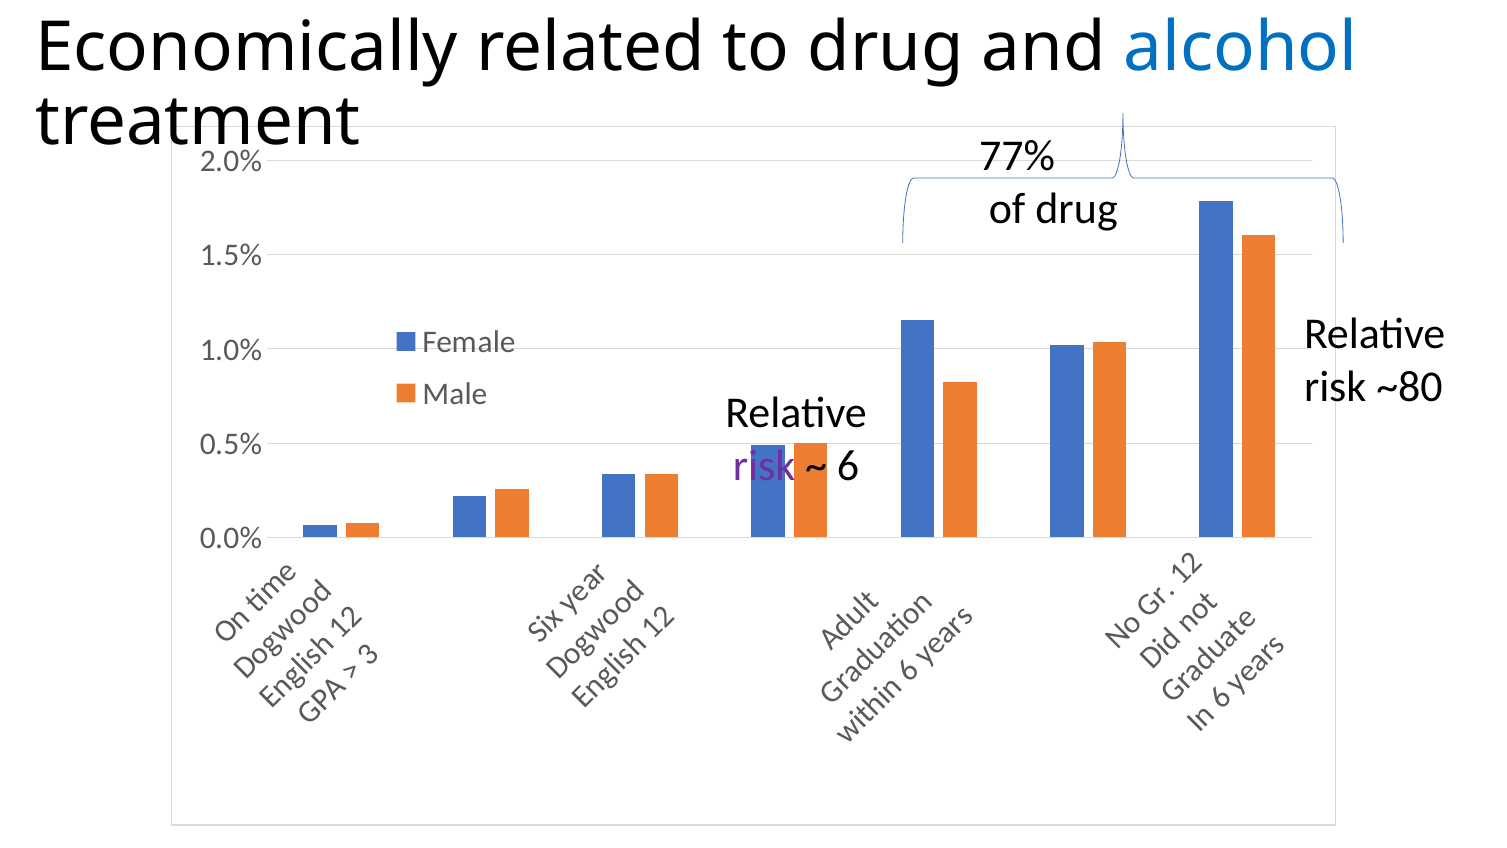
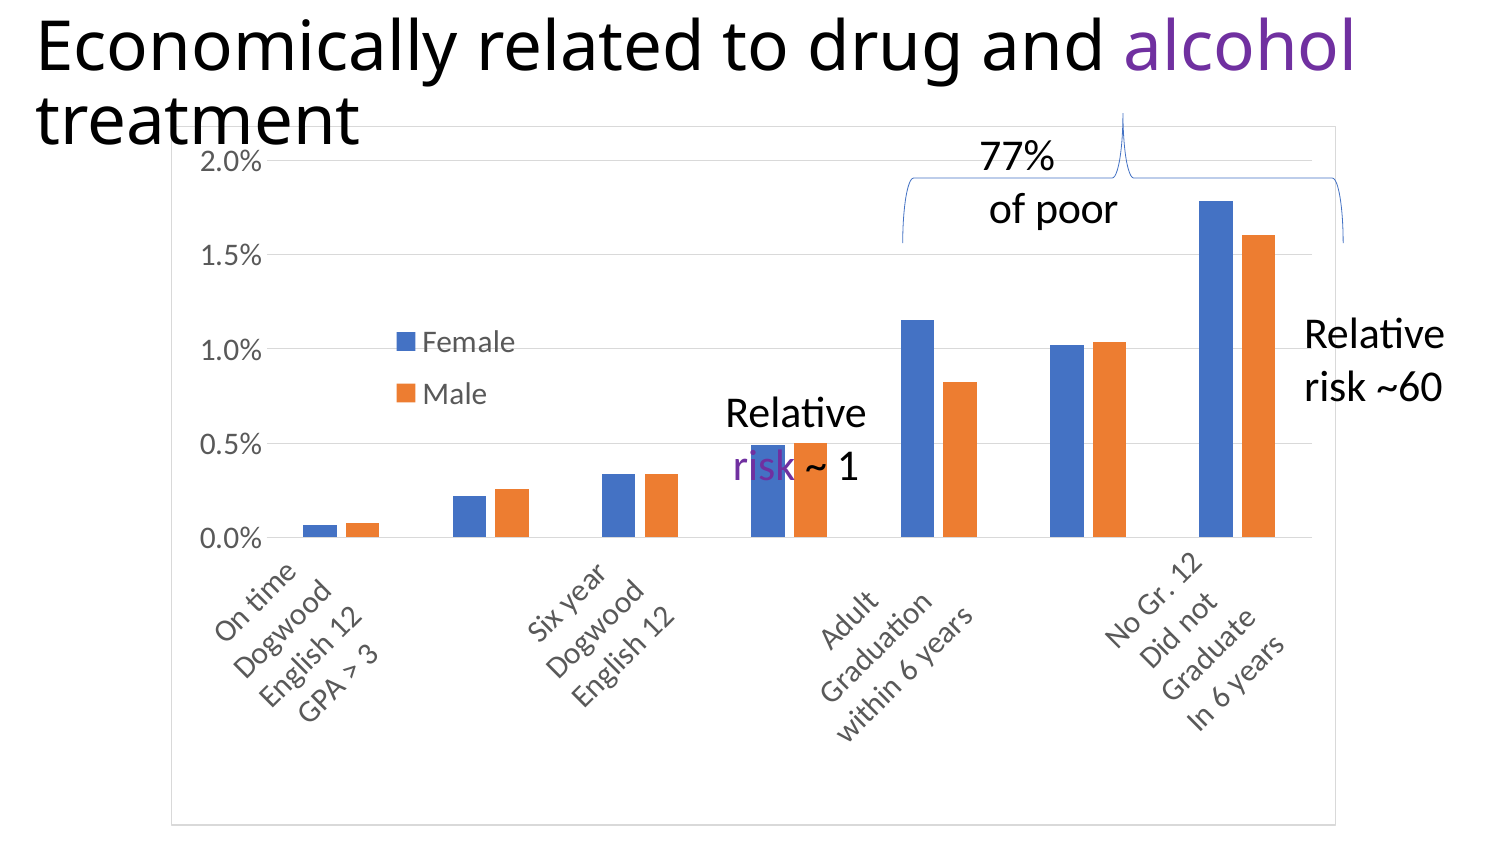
alcohol colour: blue -> purple
of drug: drug -> poor
~80: ~80 -> ~60
6 at (848, 466): 6 -> 1
